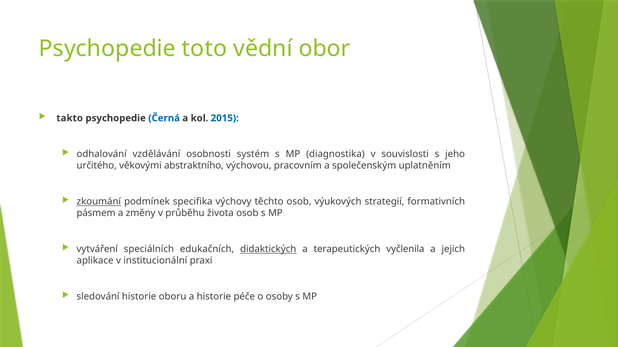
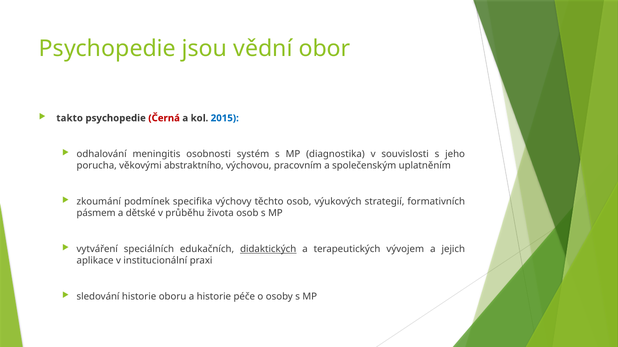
toto: toto -> jsou
Černá colour: blue -> red
vzdělávání: vzdělávání -> meningitis
určitého: určitého -> porucha
zkoumání underline: present -> none
změny: změny -> dětské
vyčlenila: vyčlenila -> vývojem
